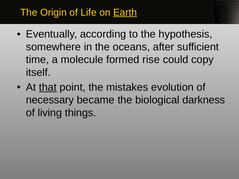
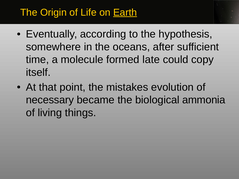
rise: rise -> late
that underline: present -> none
darkness: darkness -> ammonia
